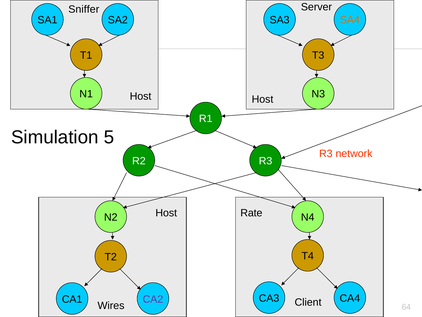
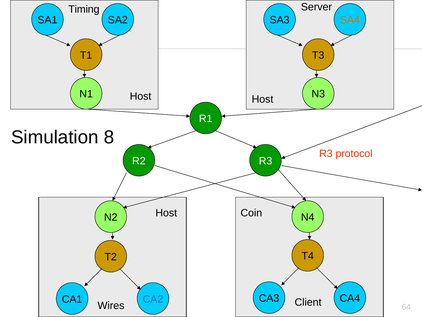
Sniffer: Sniffer -> Timing
5: 5 -> 8
network: network -> protocol
Rate: Rate -> Coin
CA2 colour: purple -> blue
